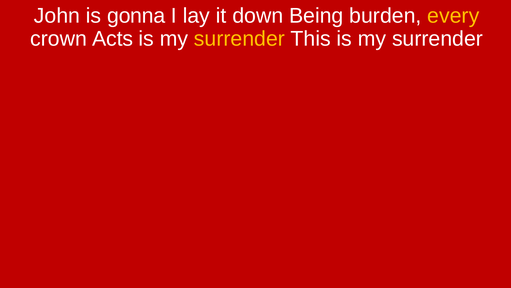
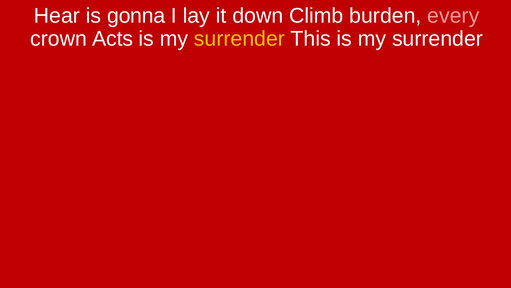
John: John -> Hear
Being: Being -> Climb
every colour: yellow -> pink
